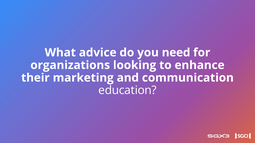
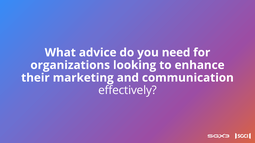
education: education -> effectively
